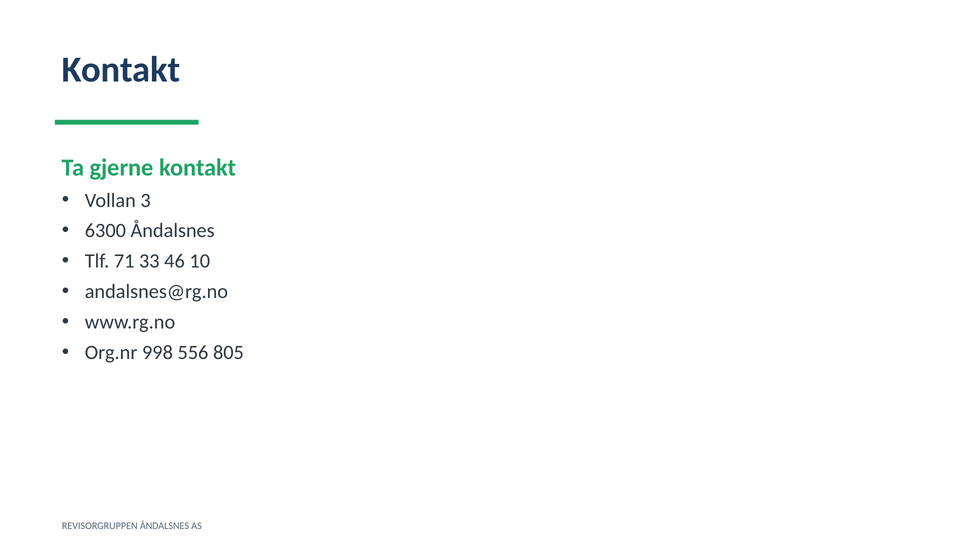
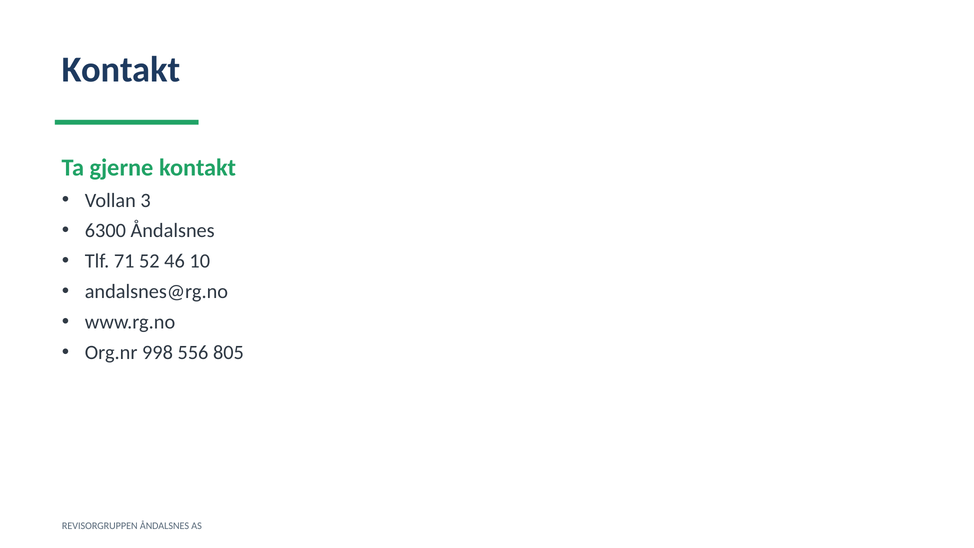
33: 33 -> 52
